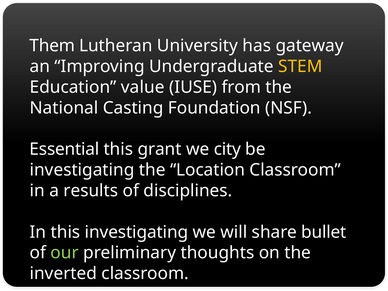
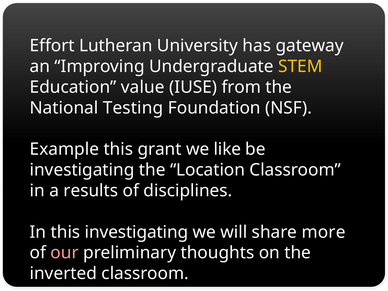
Them: Them -> Effort
Casting: Casting -> Testing
Essential: Essential -> Example
city: city -> like
bullet: bullet -> more
our colour: light green -> pink
